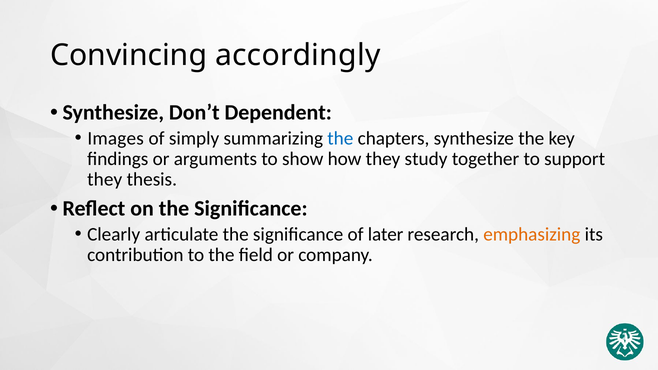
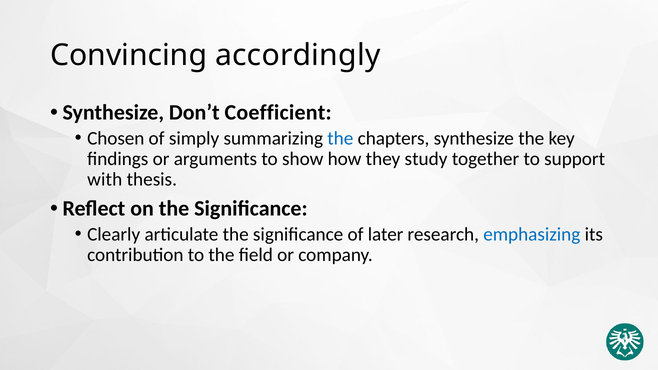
Dependent: Dependent -> Coefficient
Images: Images -> Chosen
they at (105, 180): they -> with
emphasizing colour: orange -> blue
